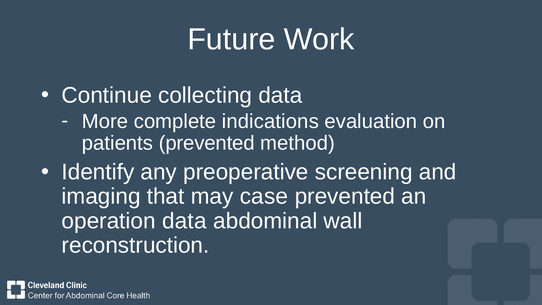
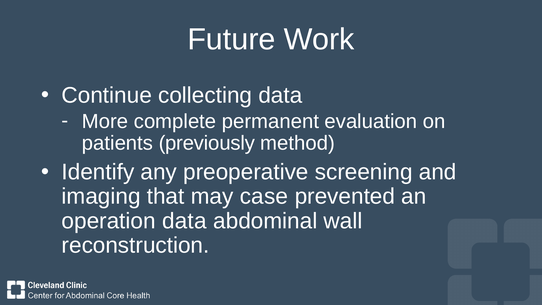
indications: indications -> permanent
patients prevented: prevented -> previously
